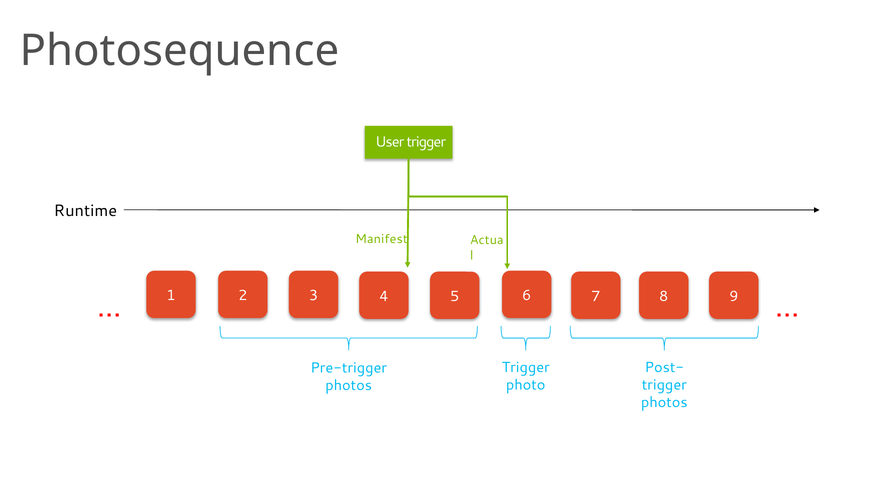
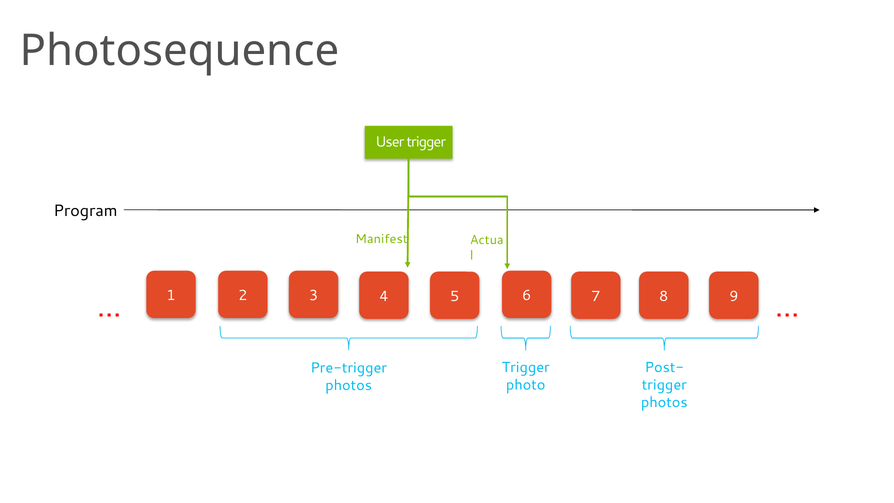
Runtime: Runtime -> Program
